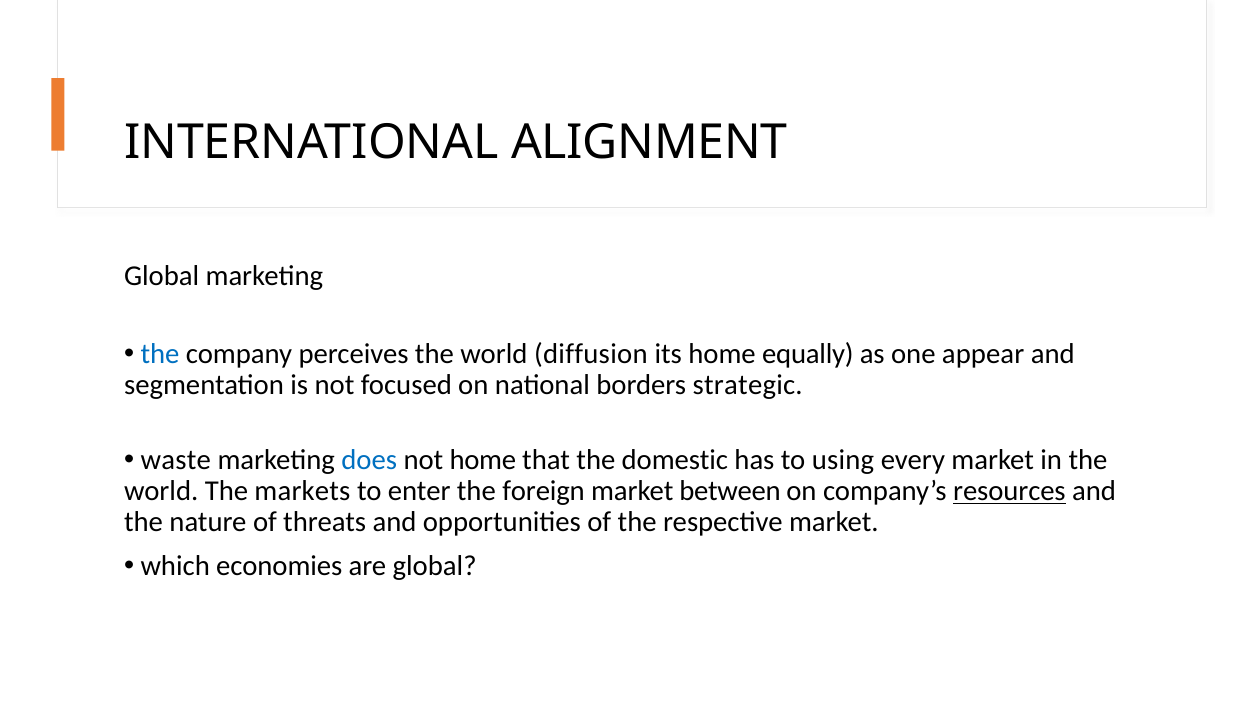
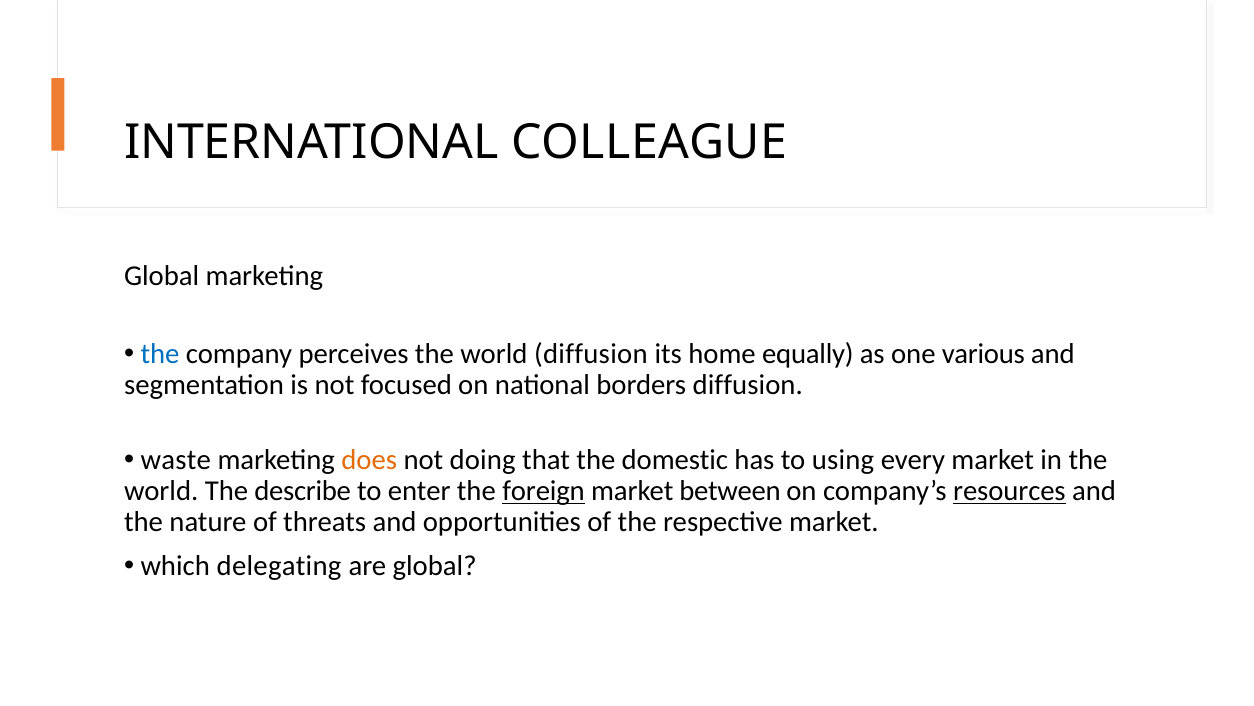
ALIGNMENT: ALIGNMENT -> COLLEAGUE
appear: appear -> various
borders strategic: strategic -> diffusion
does colour: blue -> orange
not home: home -> doing
markets: markets -> describe
foreign underline: none -> present
economies: economies -> delegating
